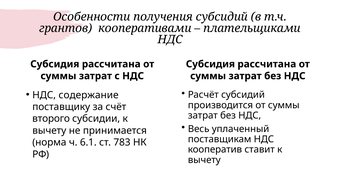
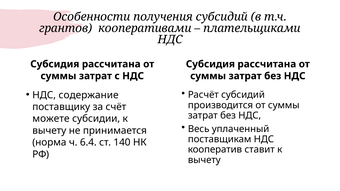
второго: второго -> можете
6.1: 6.1 -> 6.4
783: 783 -> 140
